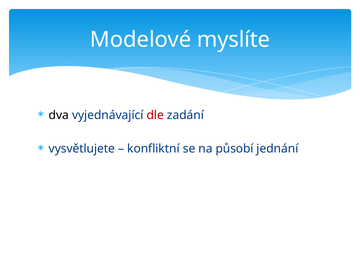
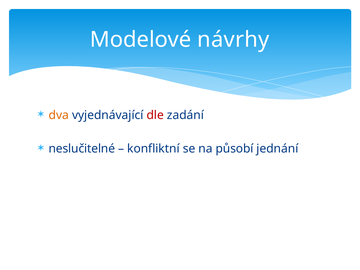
myslíte: myslíte -> návrhy
dva colour: black -> orange
vysvětlujete: vysvětlujete -> neslučitelné
